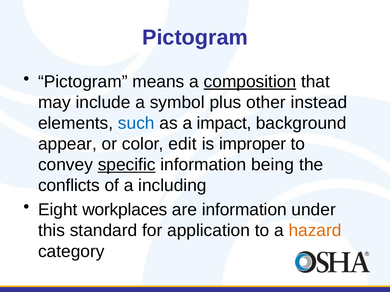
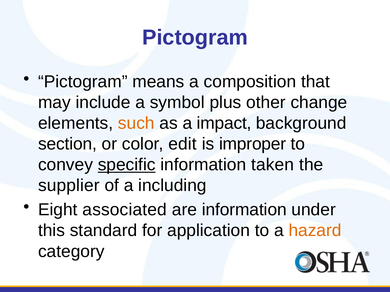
composition underline: present -> none
instead: instead -> change
such colour: blue -> orange
appear: appear -> section
being: being -> taken
conflicts: conflicts -> supplier
workplaces: workplaces -> associated
